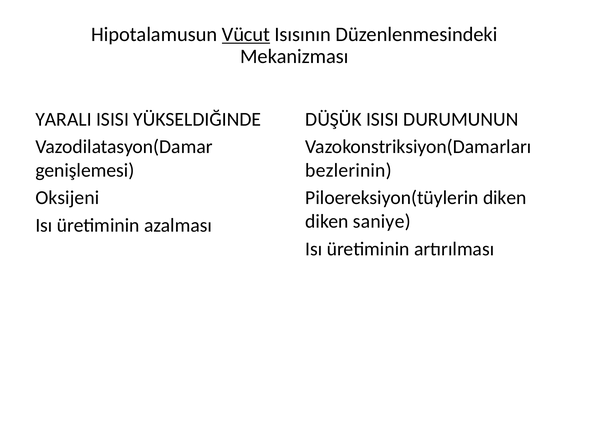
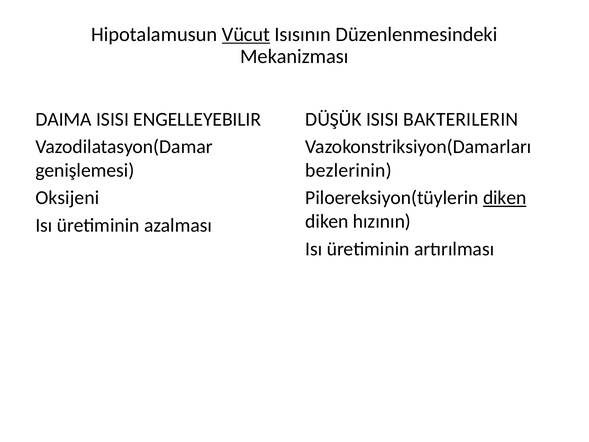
YARALI: YARALI -> DAIMA
YÜKSELDIĞINDE: YÜKSELDIĞINDE -> ENGELLEYEBILIR
DURUMUNUN: DURUMUNUN -> BAKTERILERIN
diken at (505, 198) underline: none -> present
saniye: saniye -> hızının
